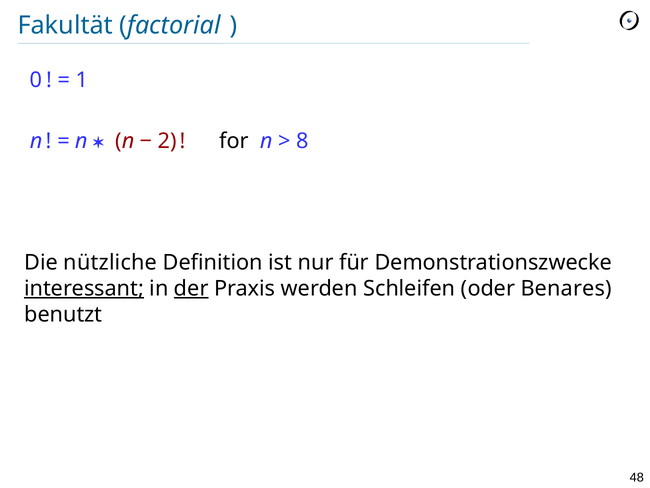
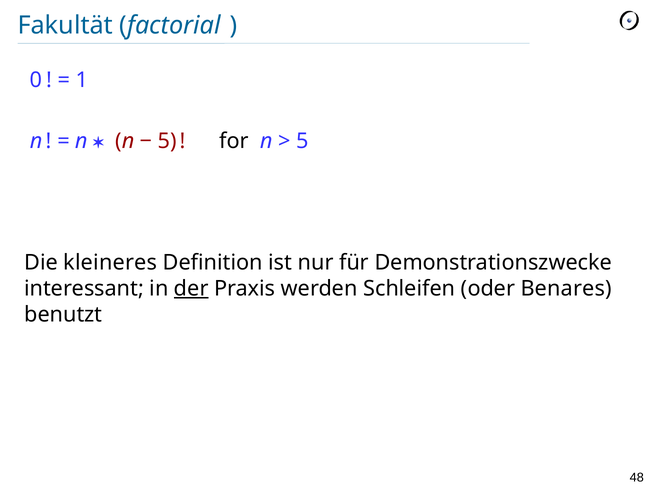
2 at (167, 141): 2 -> 5
8 at (302, 141): 8 -> 5
nützliche: nützliche -> kleineres
interessant underline: present -> none
